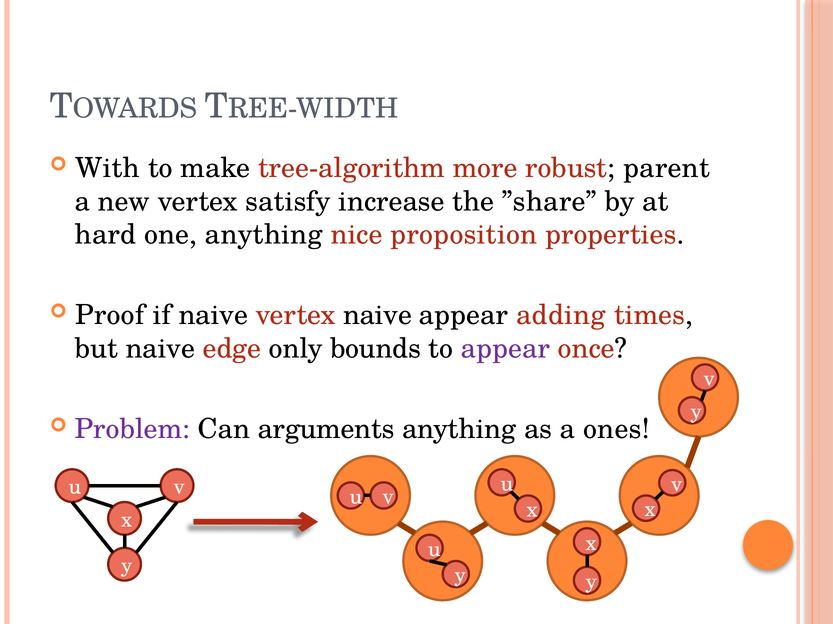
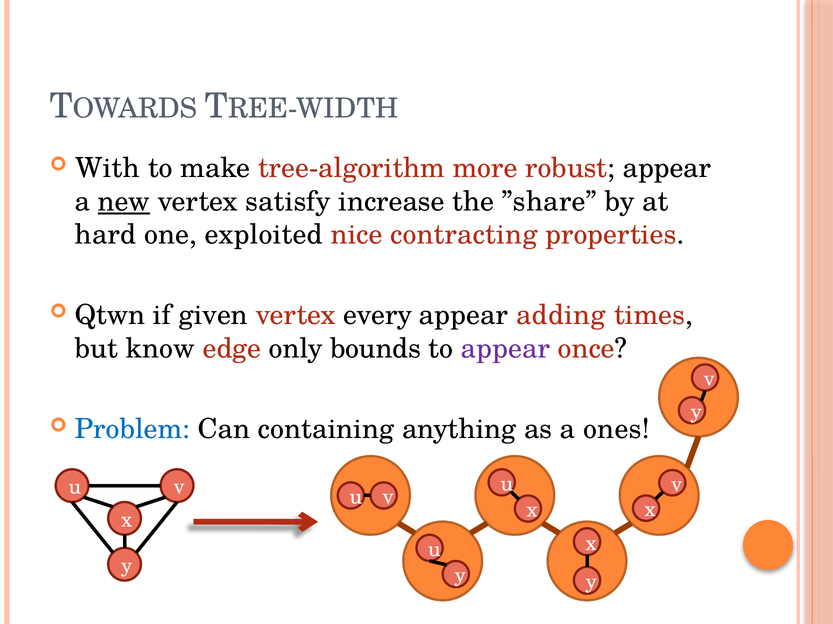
robust parent: parent -> appear
new underline: none -> present
one anything: anything -> exploited
proposition: proposition -> contracting
Proof: Proof -> Qtwn
if naive: naive -> given
vertex naive: naive -> every
but naive: naive -> know
Problem colour: purple -> blue
arguments: arguments -> containing
